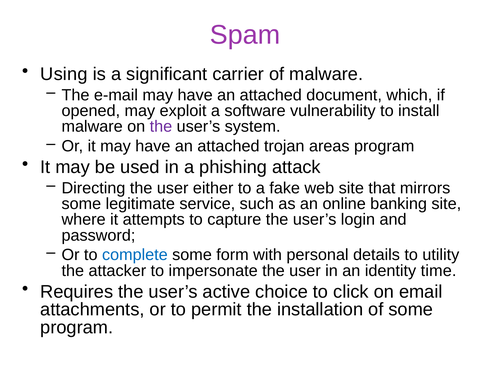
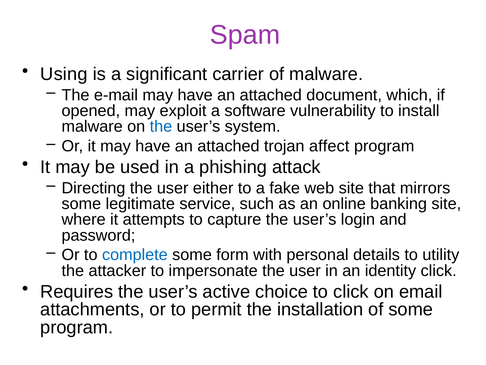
the at (161, 126) colour: purple -> blue
areas: areas -> affect
identity time: time -> click
